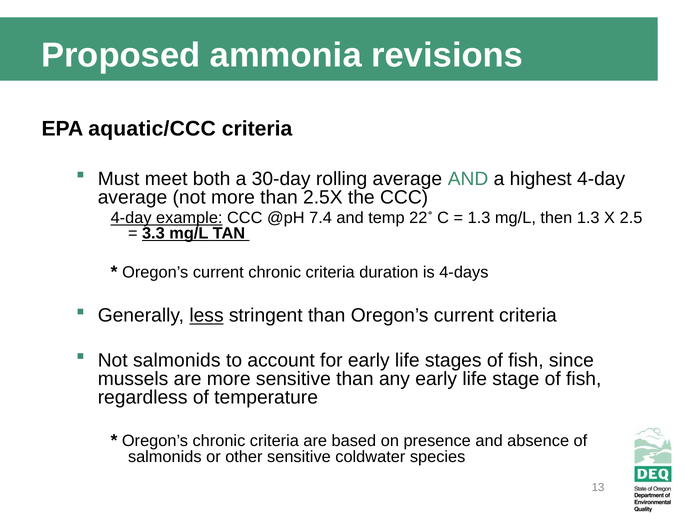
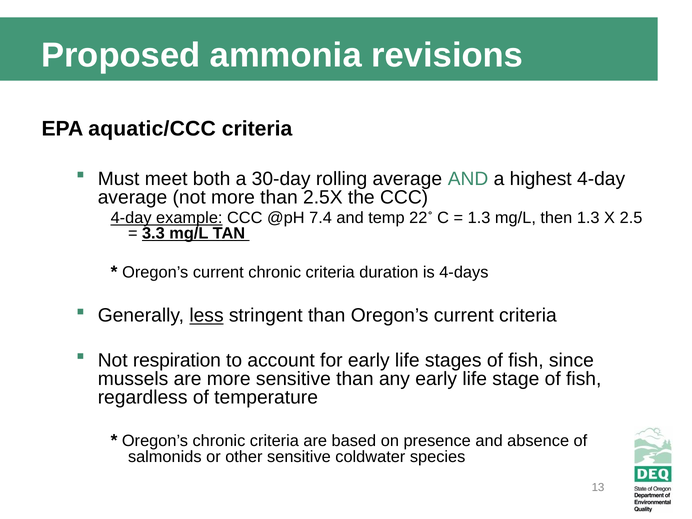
Not salmonids: salmonids -> respiration
